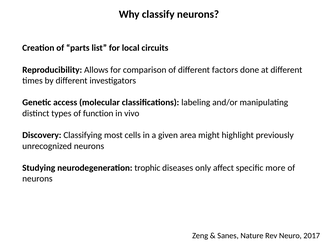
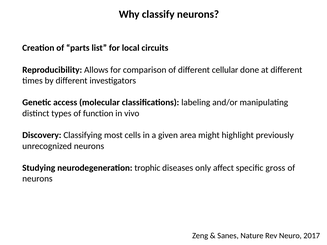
factors: factors -> cellular
more: more -> gross
